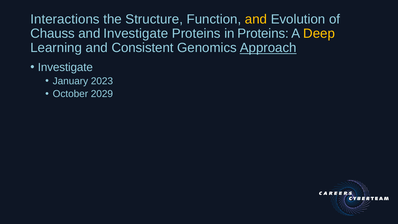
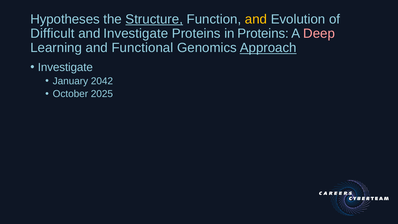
Interactions: Interactions -> Hypotheses
Structure underline: none -> present
Chauss: Chauss -> Difficult
Deep colour: yellow -> pink
Consistent: Consistent -> Functional
2023: 2023 -> 2042
2029: 2029 -> 2025
